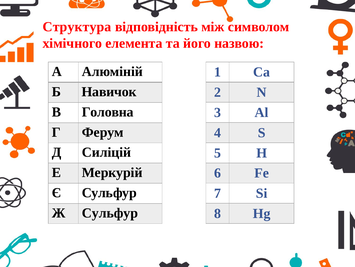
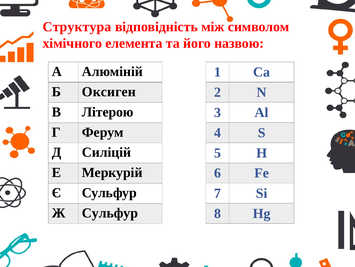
Навичок: Навичок -> Оксиген
Головна: Головна -> Літерою
